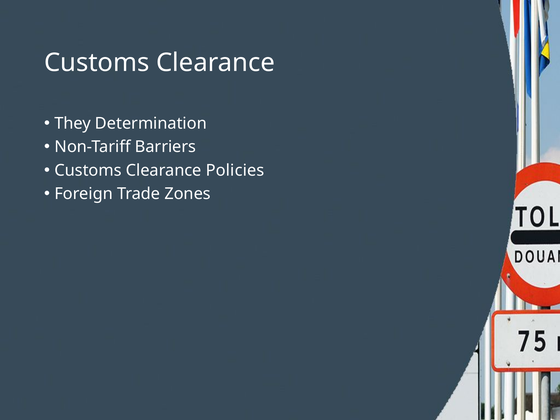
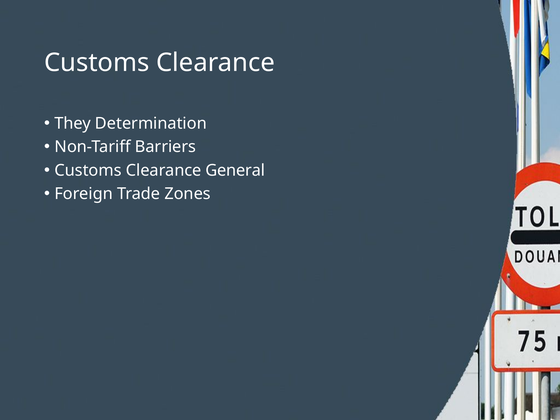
Policies: Policies -> General
